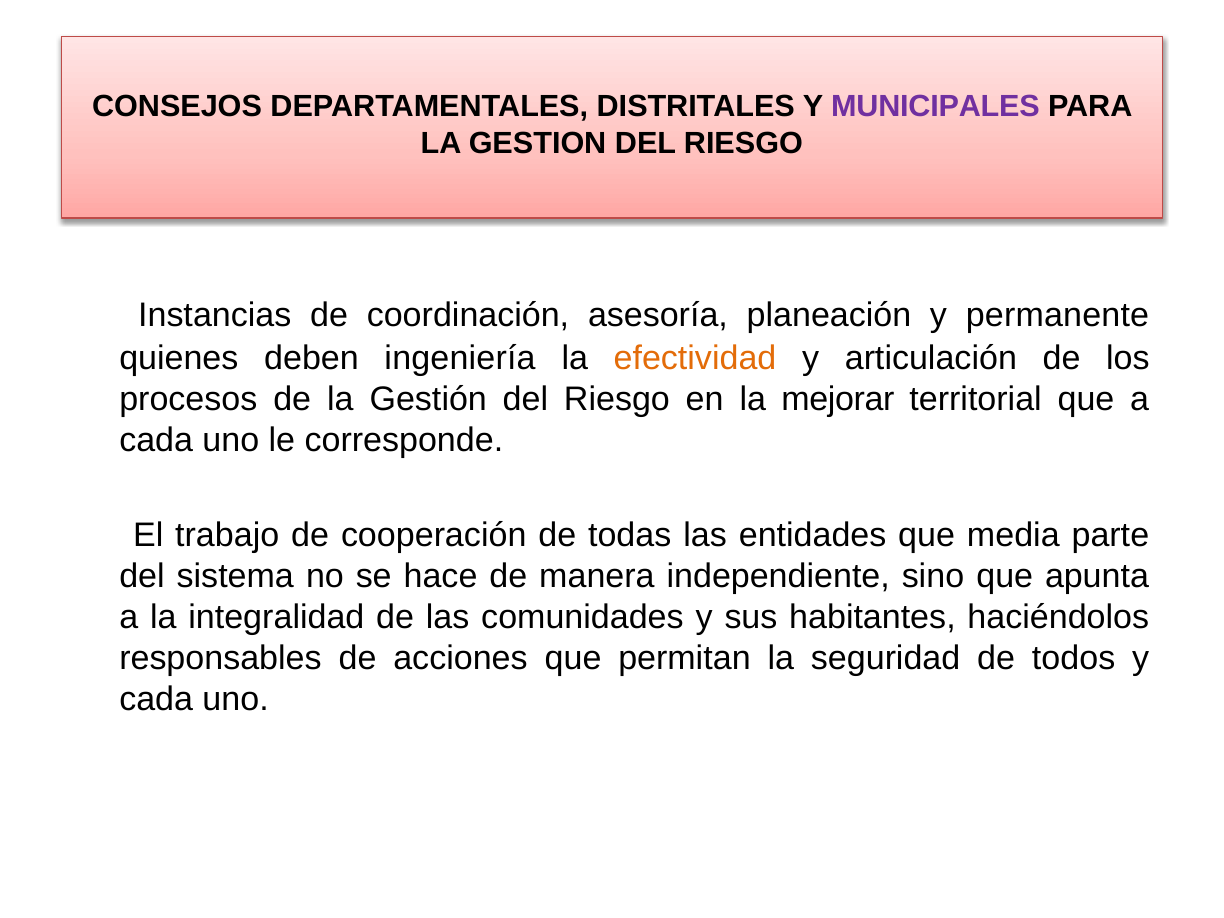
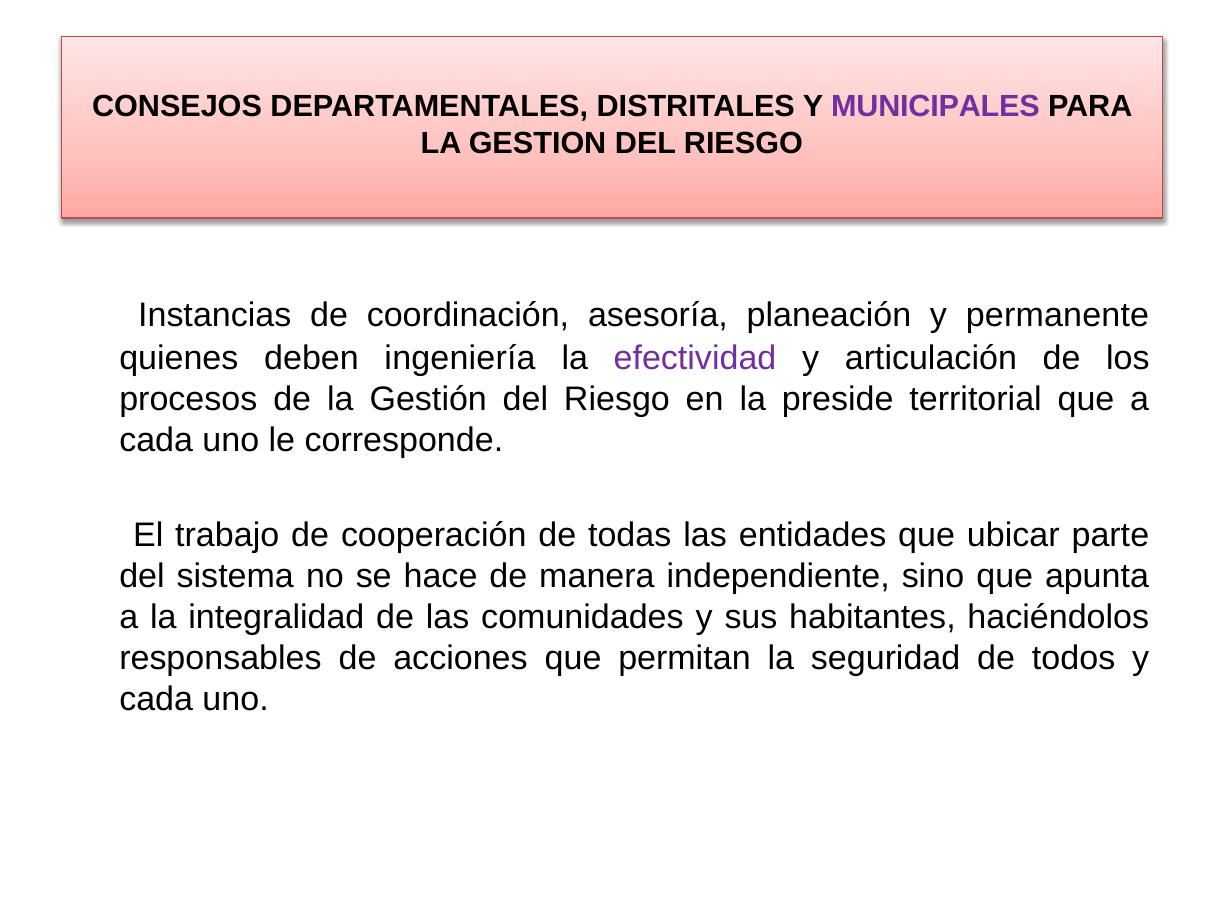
efectividad colour: orange -> purple
mejorar: mejorar -> preside
media: media -> ubicar
